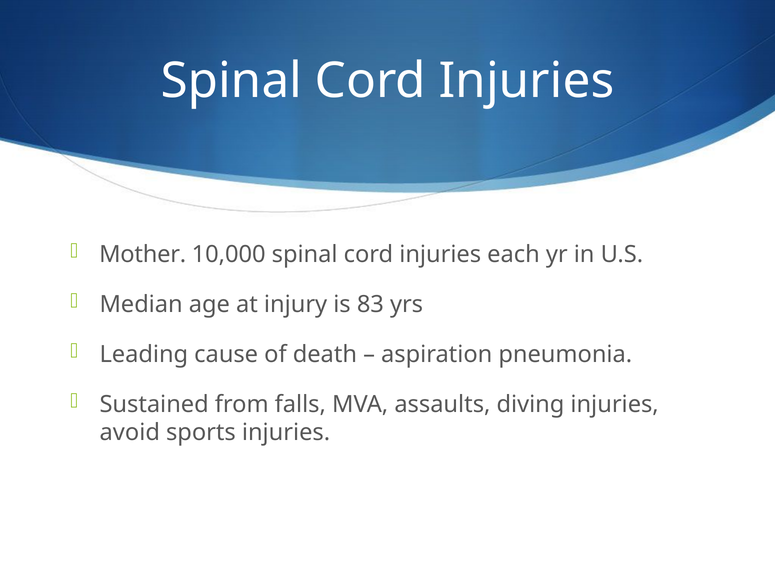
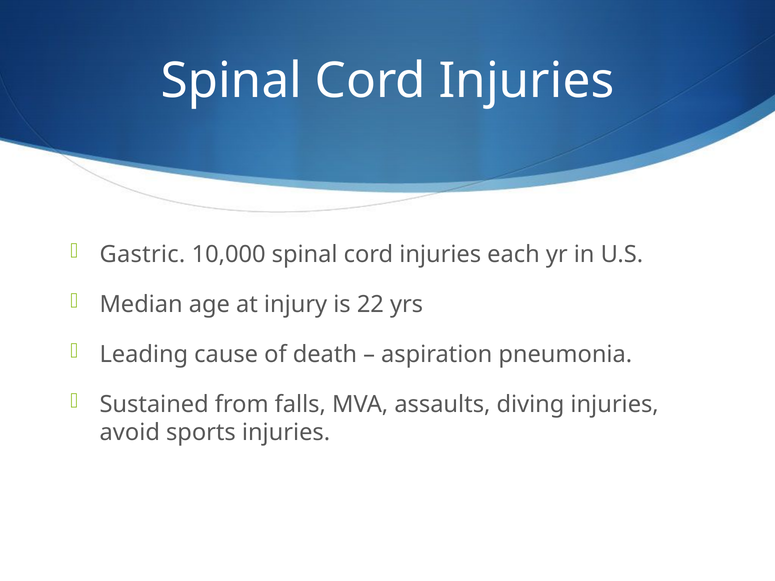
Mother: Mother -> Gastric
83: 83 -> 22
